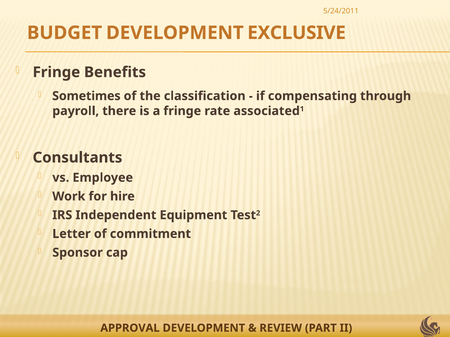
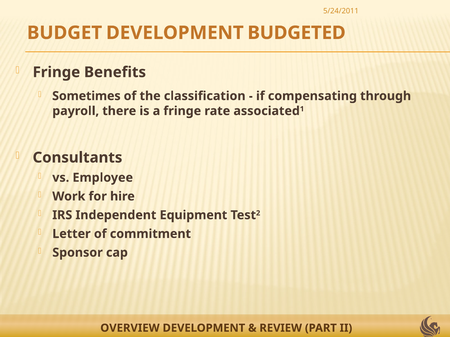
EXCLUSIVE: EXCLUSIVE -> BUDGETED
APPROVAL: APPROVAL -> OVERVIEW
